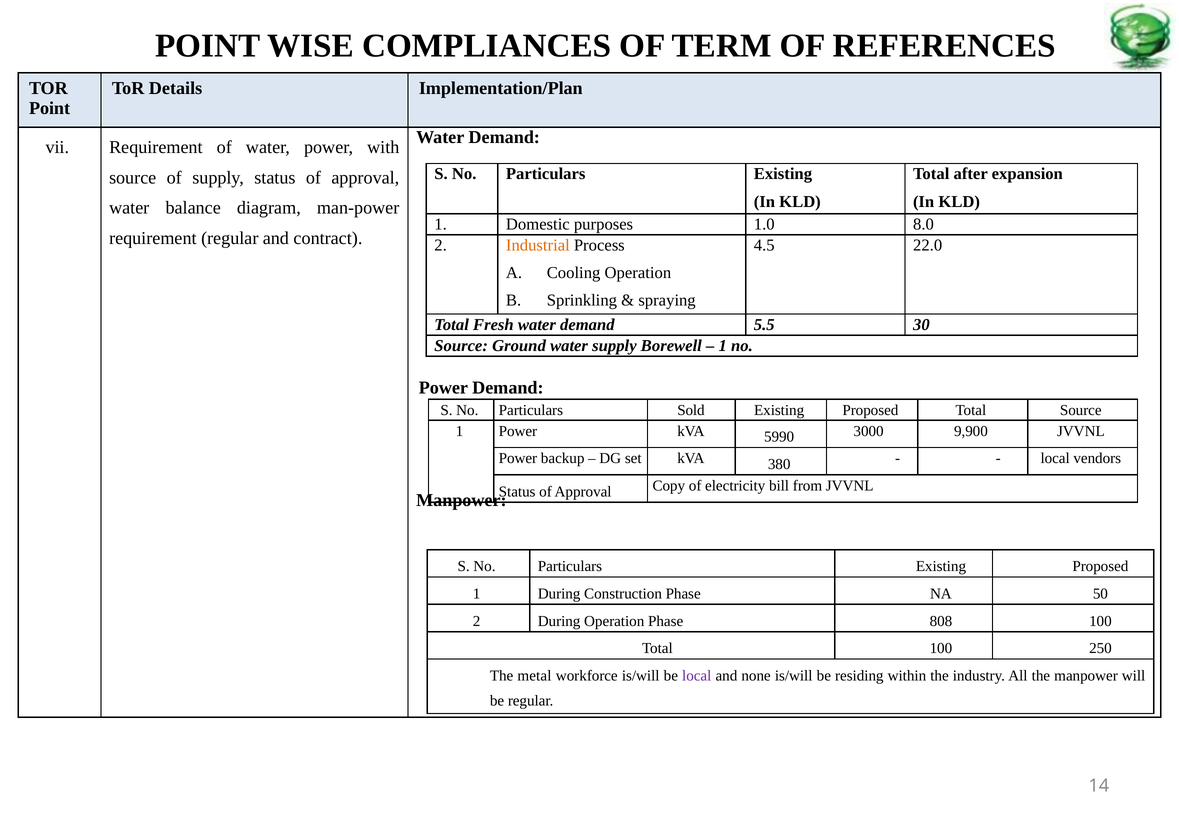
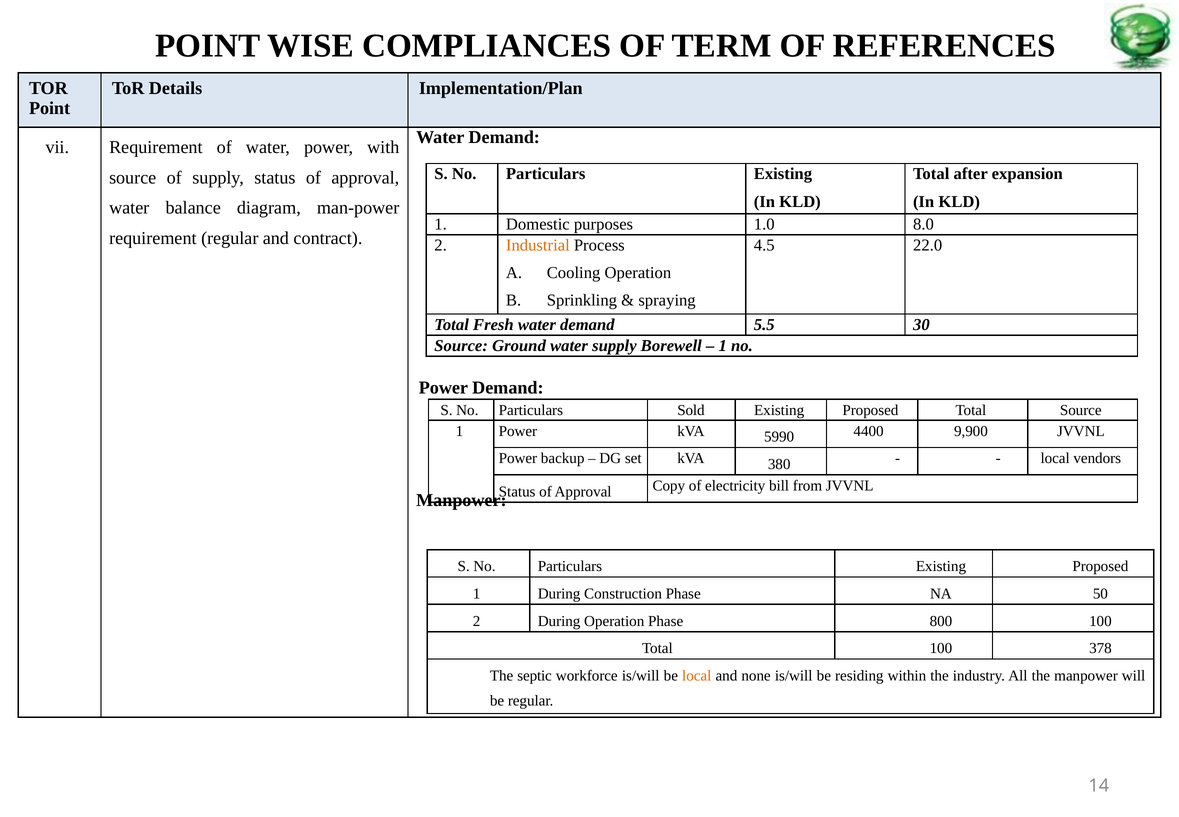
3000: 3000 -> 4400
808: 808 -> 800
250: 250 -> 378
metal: metal -> septic
local at (697, 675) colour: purple -> orange
